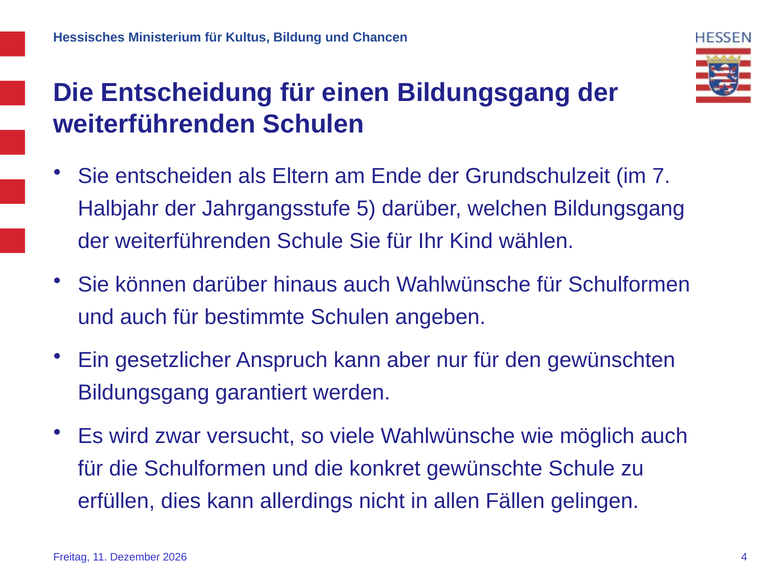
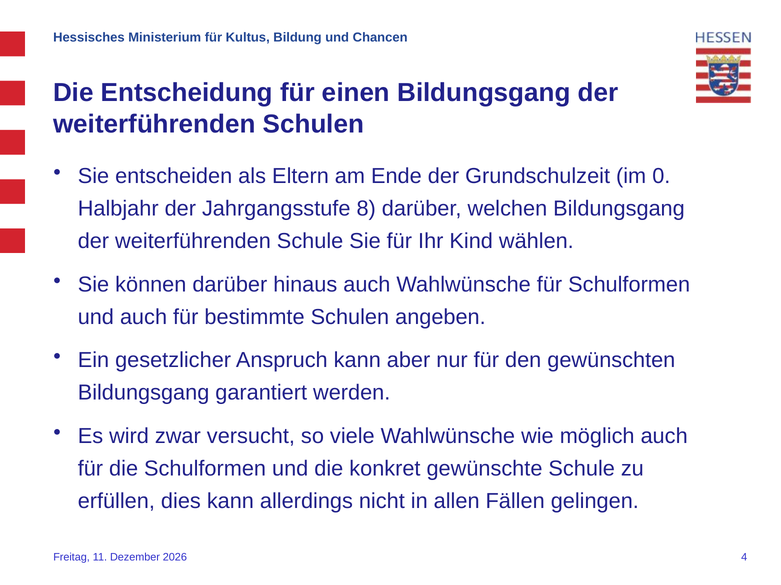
7: 7 -> 0
5: 5 -> 8
